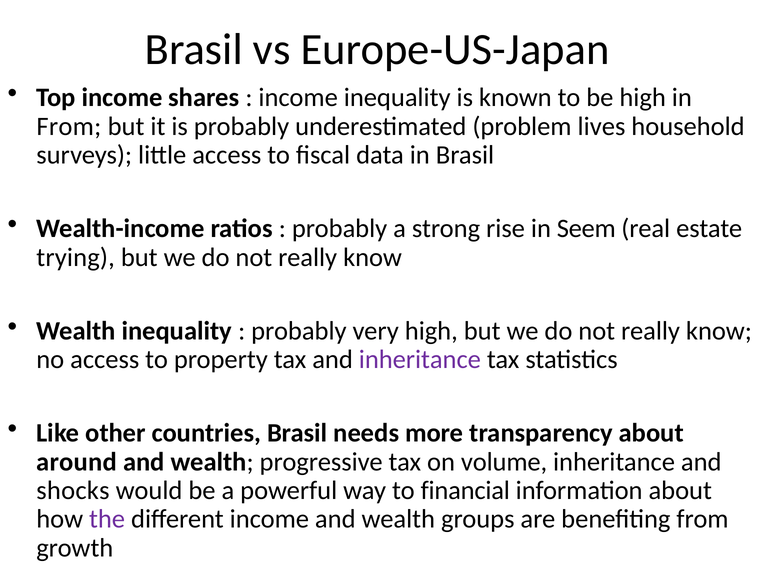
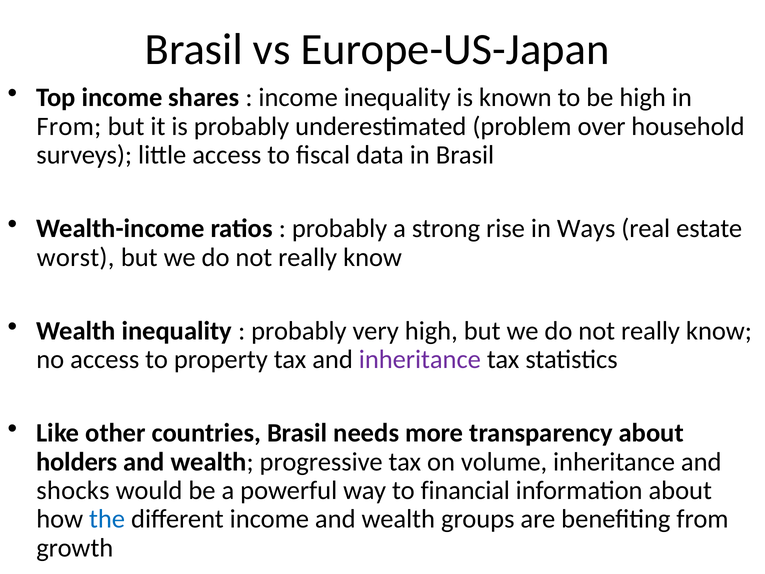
lives: lives -> over
Seem: Seem -> Ways
trying: trying -> worst
around: around -> holders
the colour: purple -> blue
